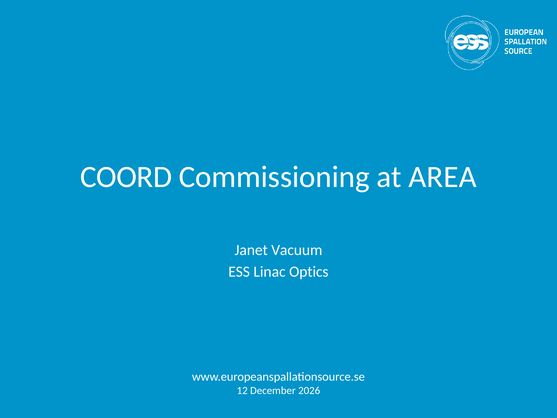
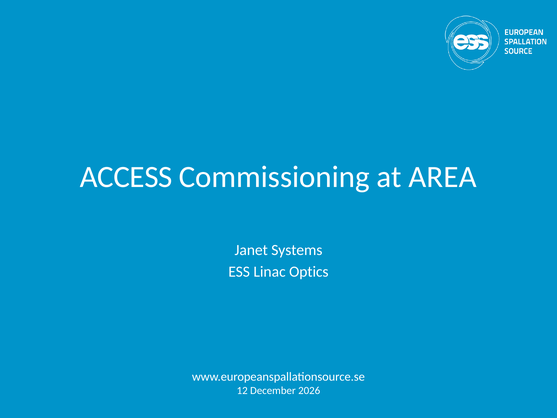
COORD: COORD -> ACCESS
Vacuum: Vacuum -> Systems
